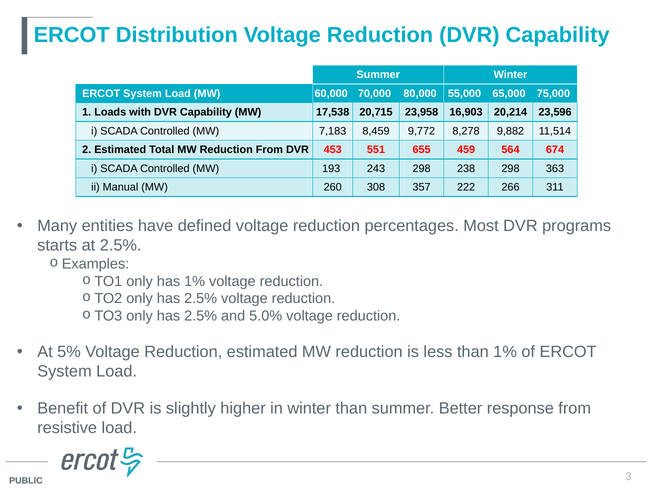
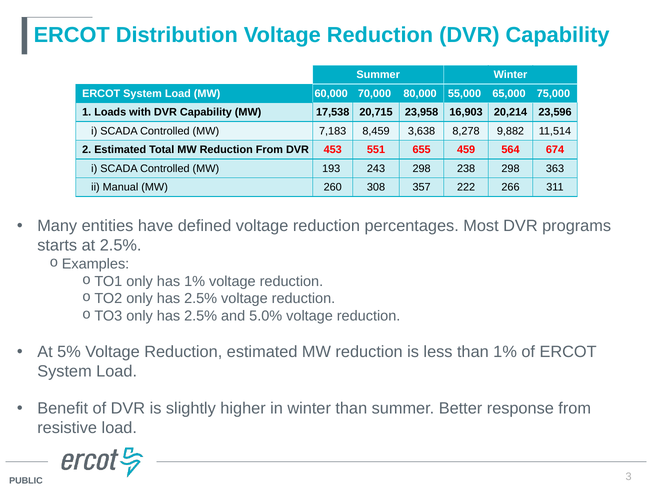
9,772: 9,772 -> 3,638
